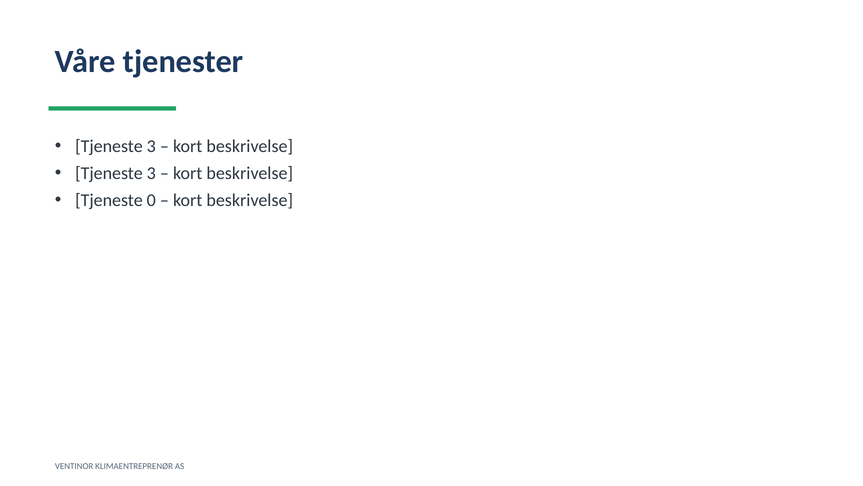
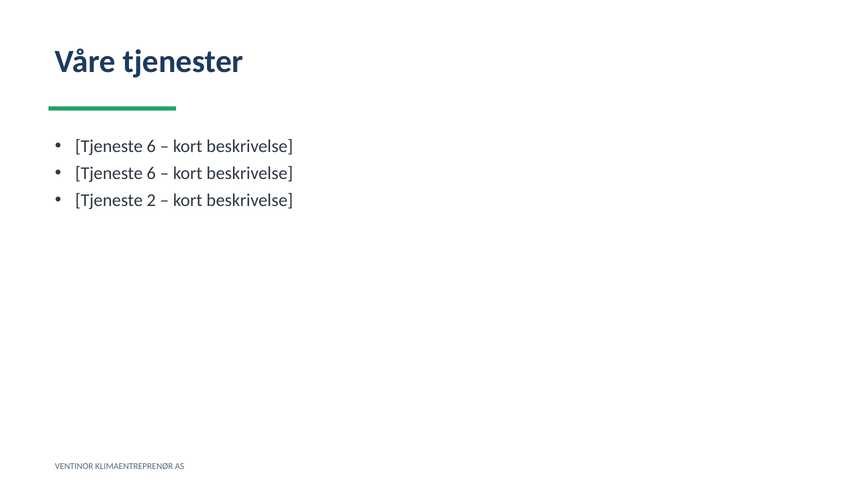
3 at (151, 146): 3 -> 6
3 at (151, 173): 3 -> 6
0: 0 -> 2
